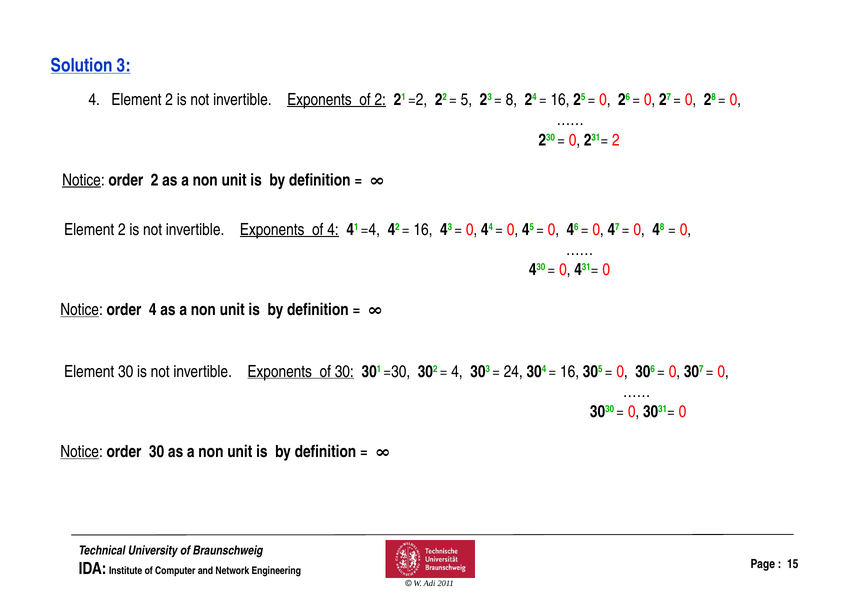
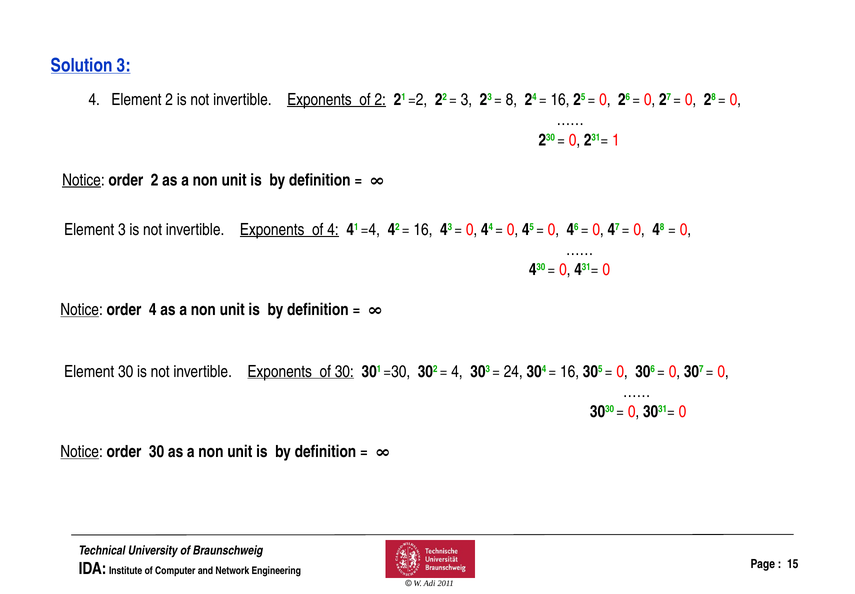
5 at (466, 100): 5 -> 3
231= 2: 2 -> 1
2 at (122, 230): 2 -> 3
